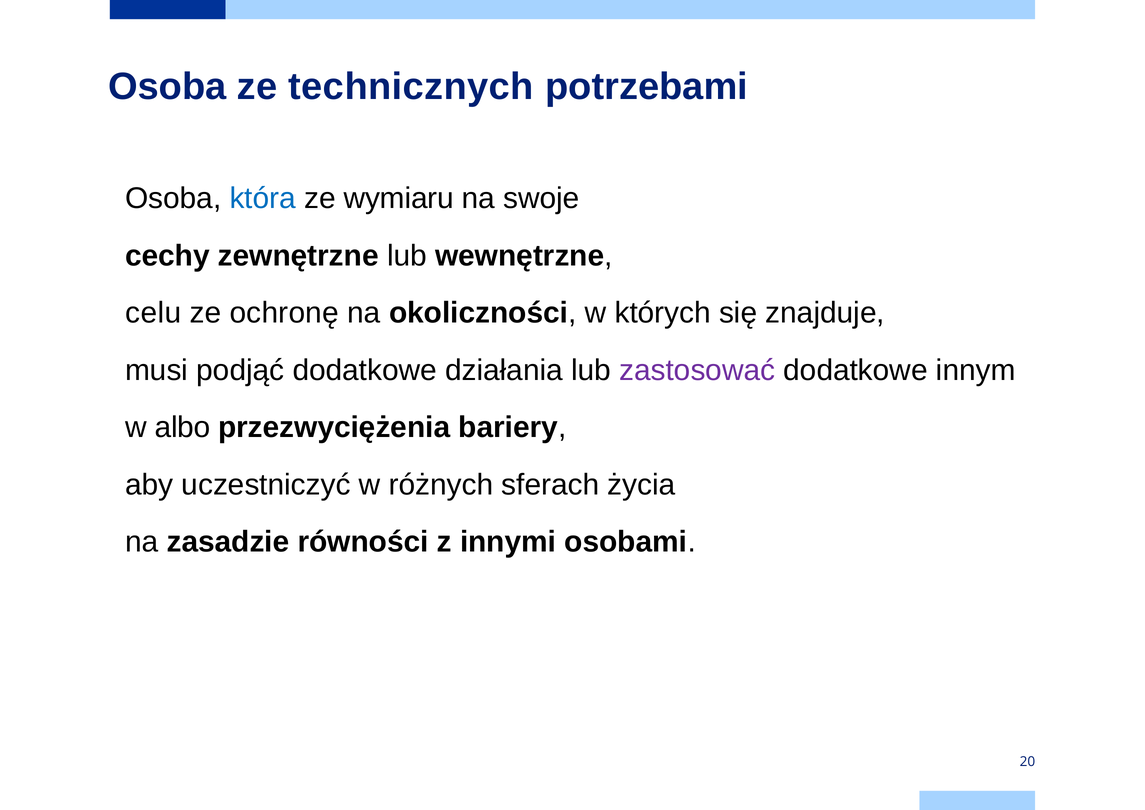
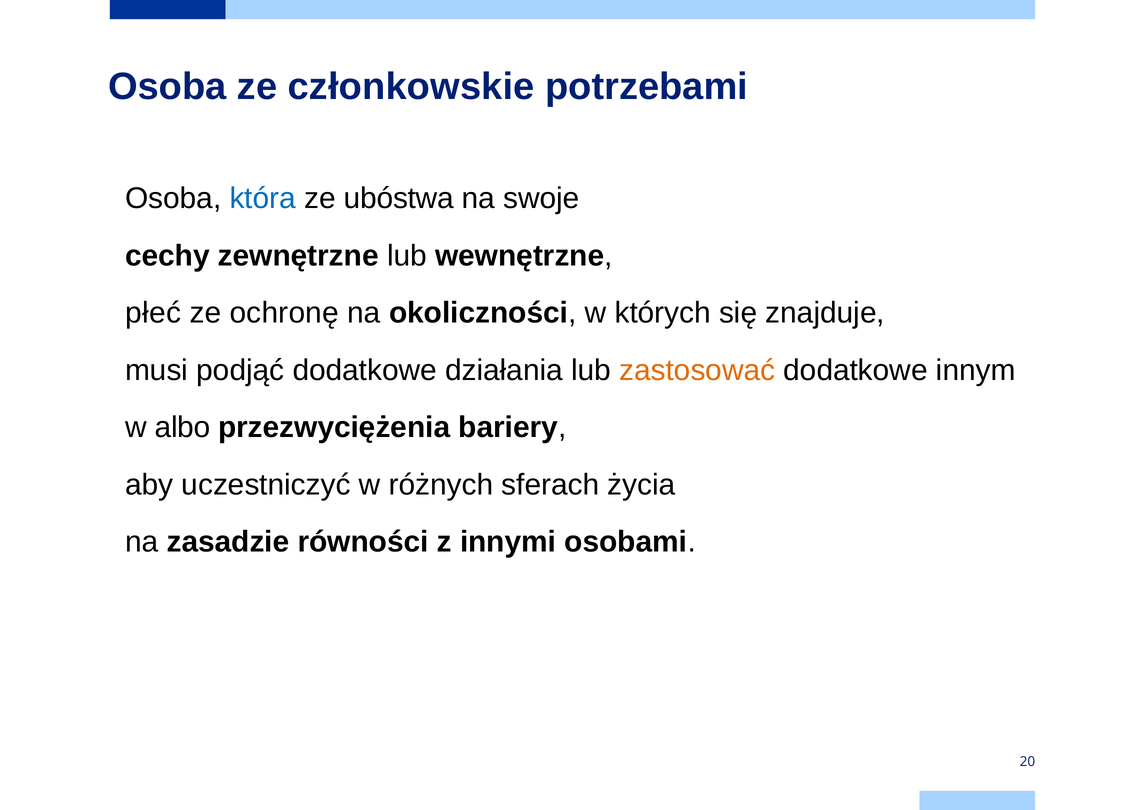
technicznych: technicznych -> członkowskie
wymiaru: wymiaru -> ubóstwa
celu: celu -> płeć
zastosować colour: purple -> orange
